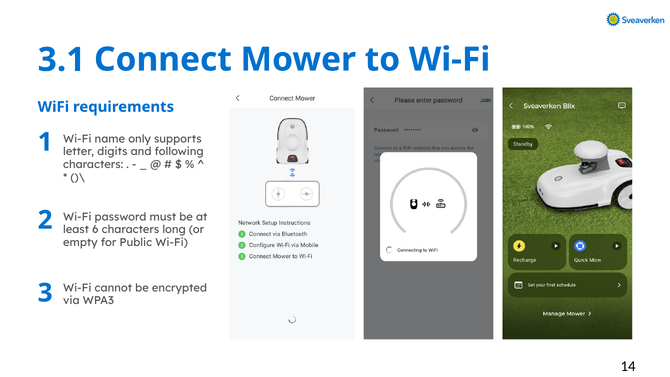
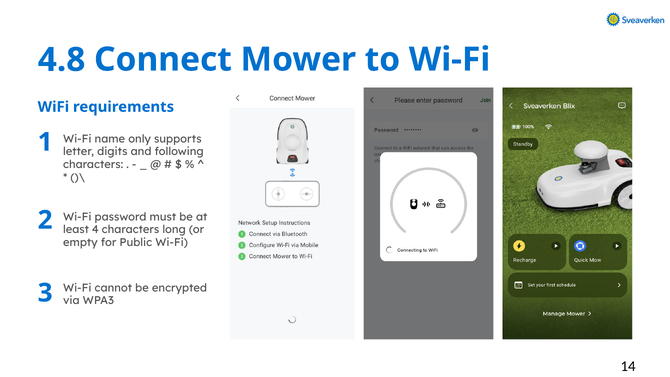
3.1: 3.1 -> 4.8
6: 6 -> 4
